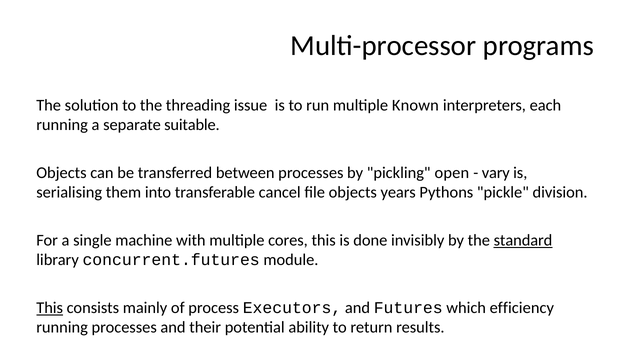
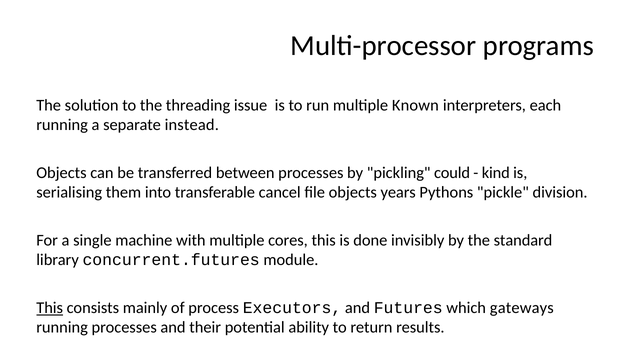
suitable: suitable -> instead
open: open -> could
vary: vary -> kind
standard underline: present -> none
efficiency: efficiency -> gateways
